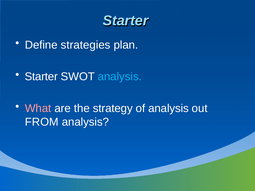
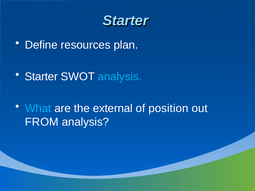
strategies: strategies -> resources
What colour: pink -> light blue
strategy: strategy -> external
of analysis: analysis -> position
